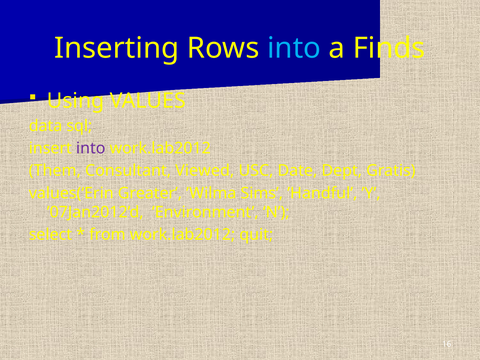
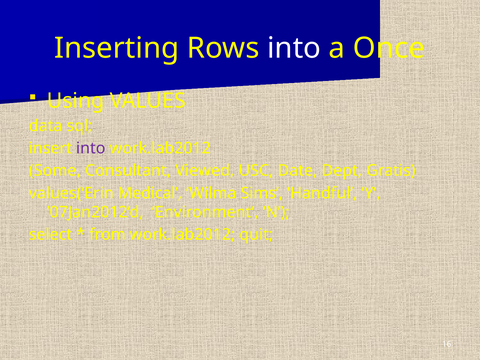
into at (294, 48) colour: light blue -> white
Finds: Finds -> Once
Them: Them -> Some
Greater: Greater -> Medical
